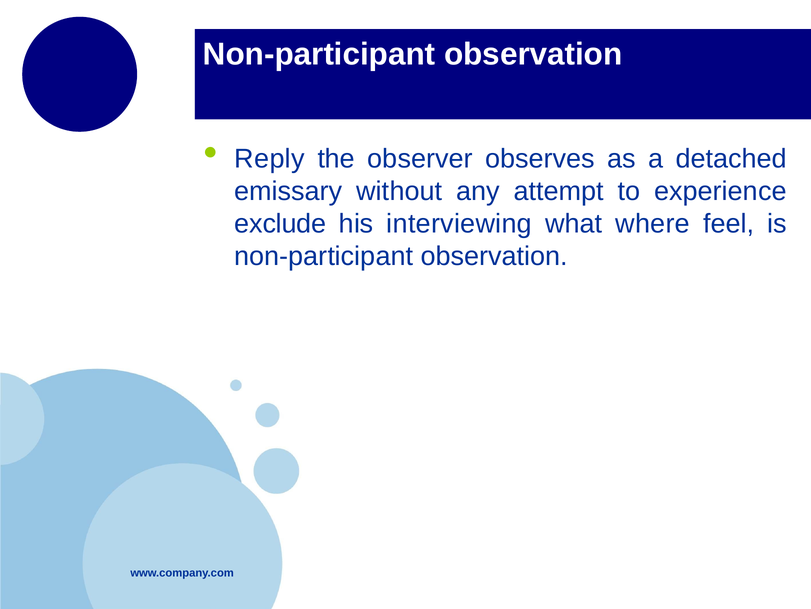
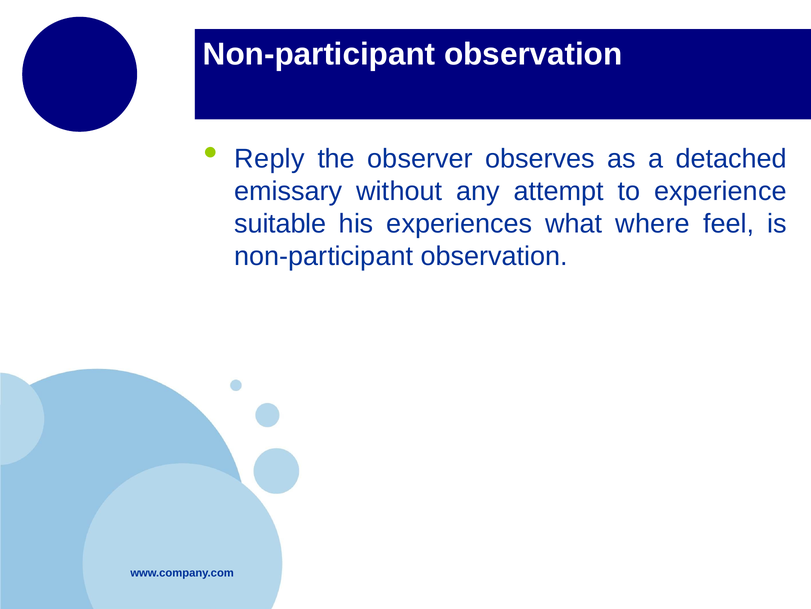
exclude: exclude -> suitable
interviewing: interviewing -> experiences
